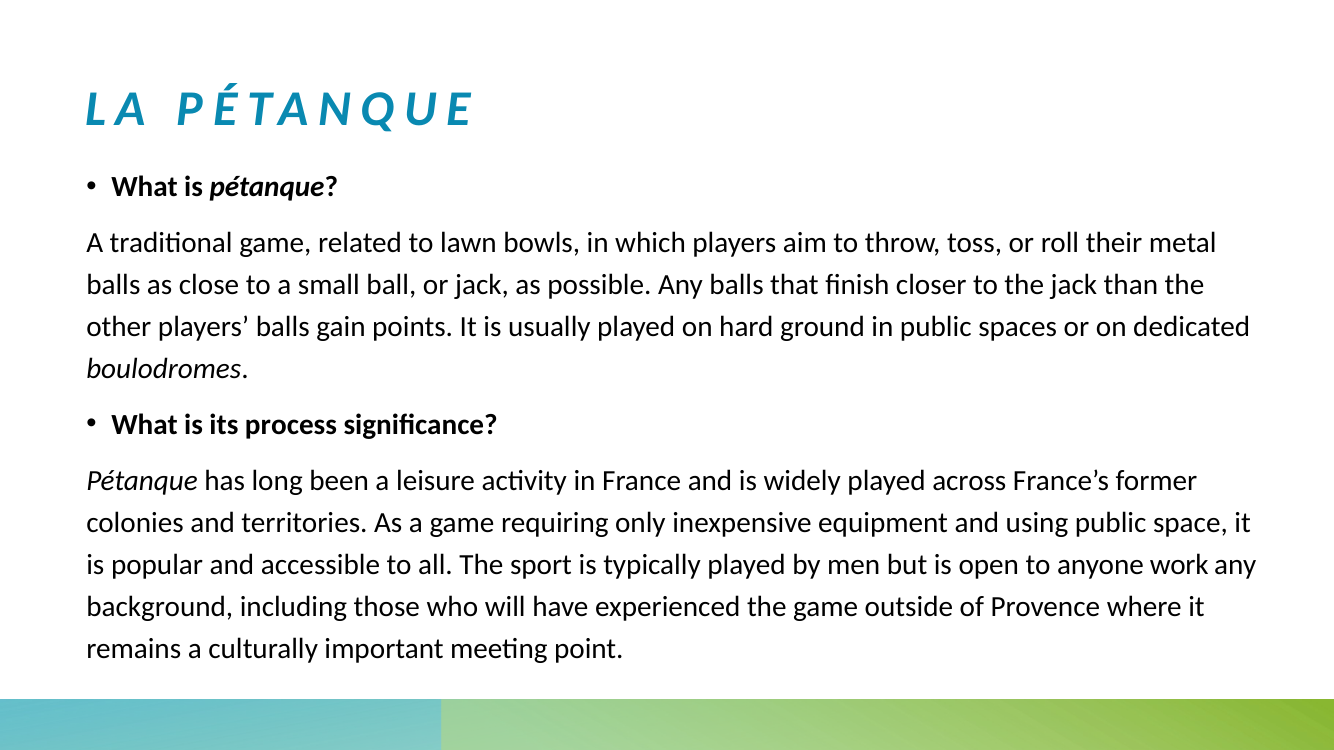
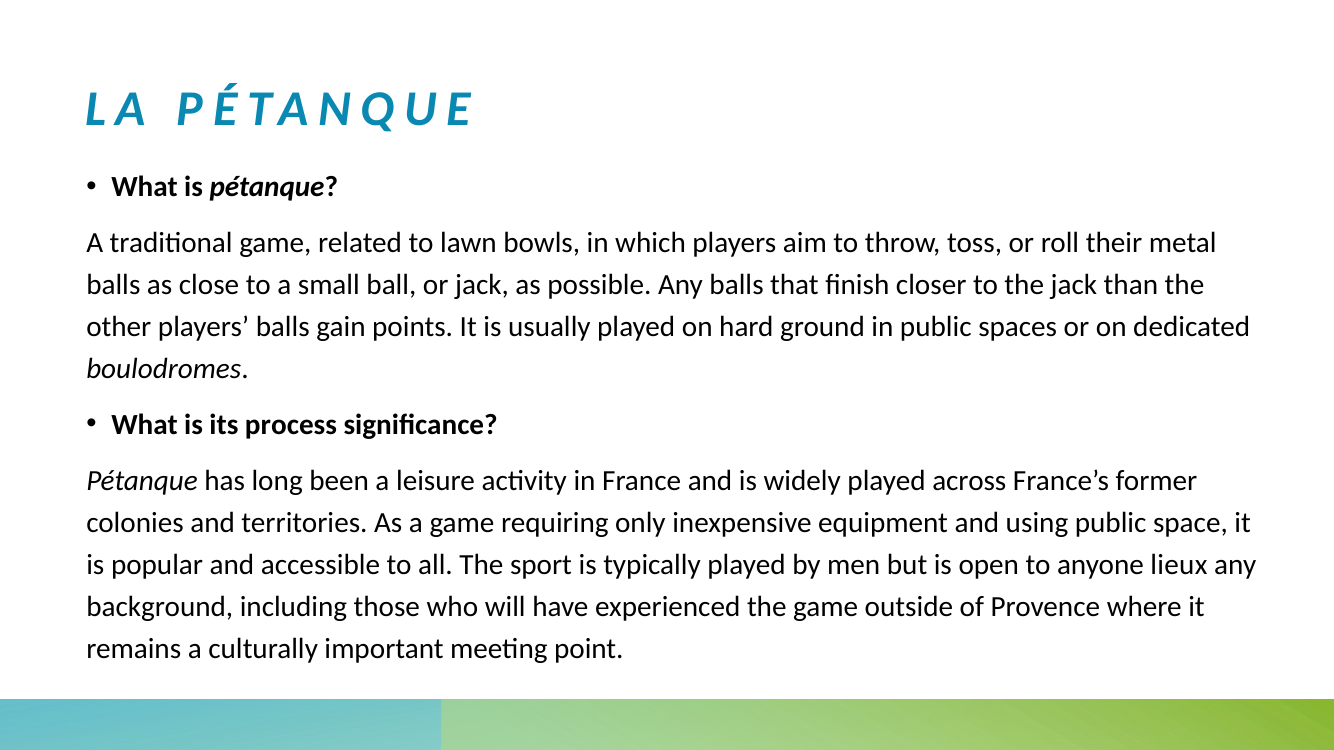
work: work -> lieux
